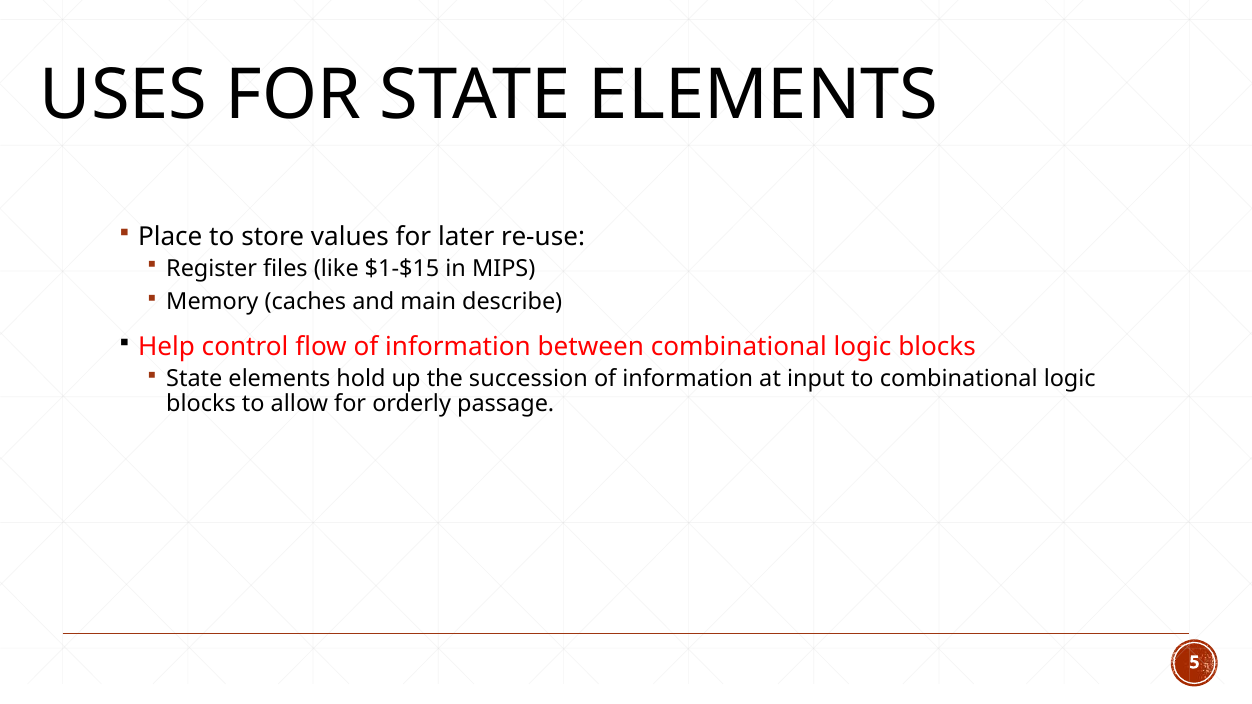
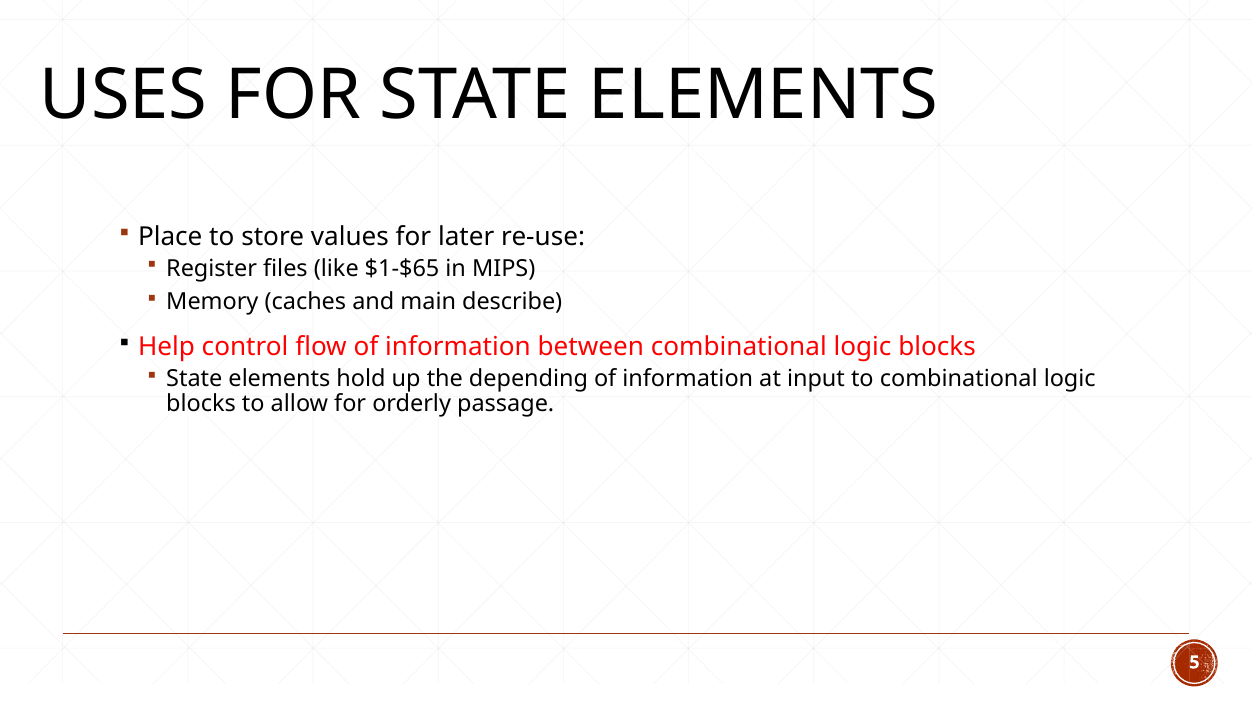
$1-$15: $1-$15 -> $1-$65
succession: succession -> depending
